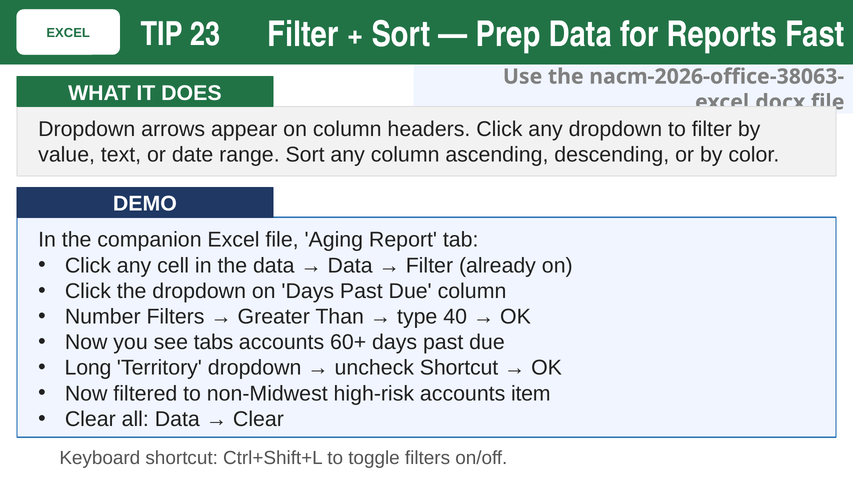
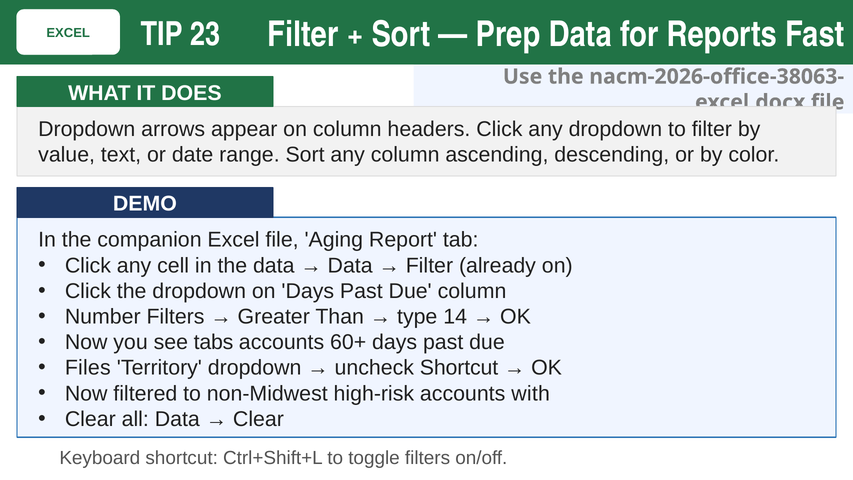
40: 40 -> 14
Long: Long -> Files
item: item -> with
